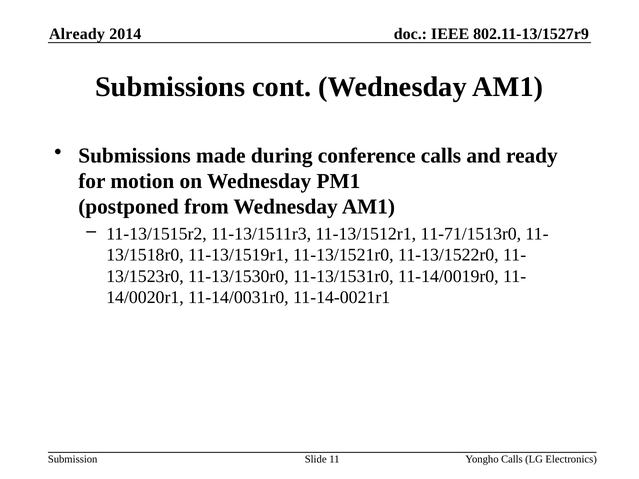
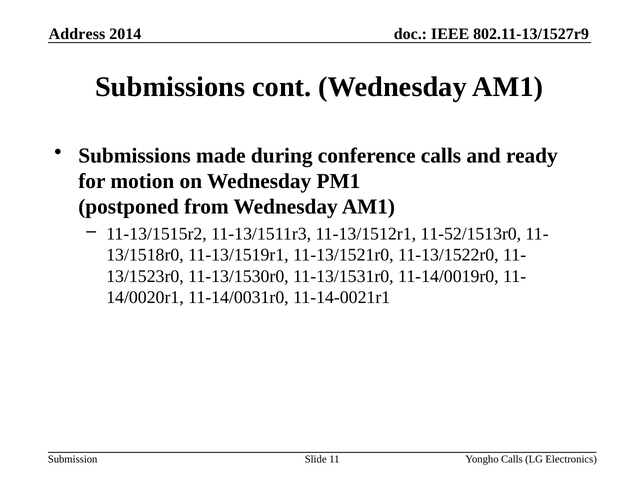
Already: Already -> Address
11-71/1513r0: 11-71/1513r0 -> 11-52/1513r0
